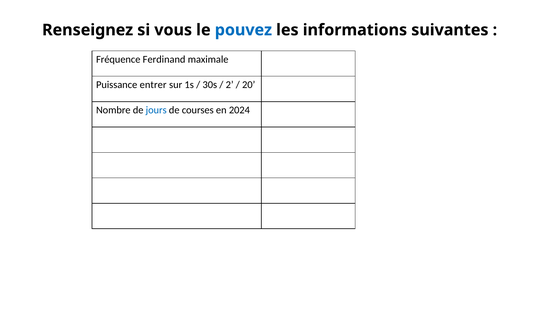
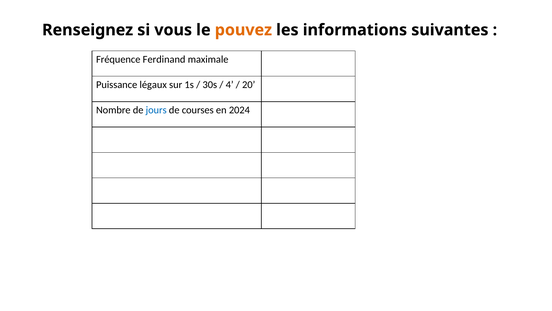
pouvez colour: blue -> orange
entrer: entrer -> légaux
2: 2 -> 4
